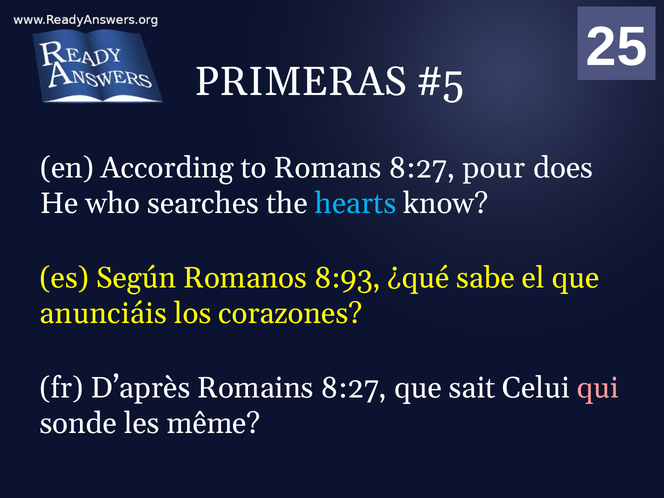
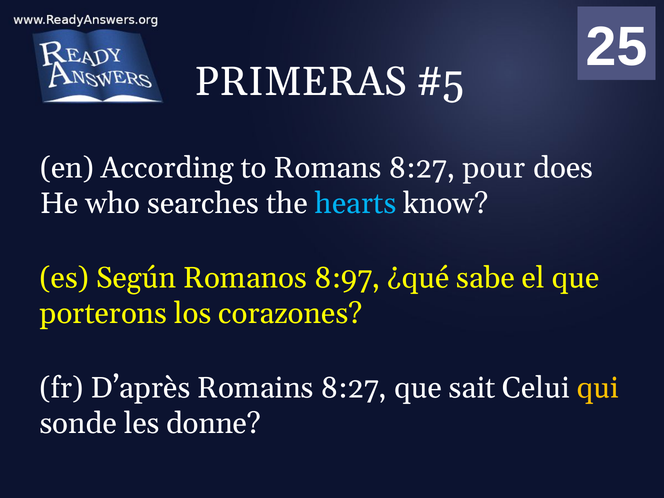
8:93: 8:93 -> 8:97
anunciáis: anunciáis -> porterons
qui colour: pink -> yellow
même: même -> donne
